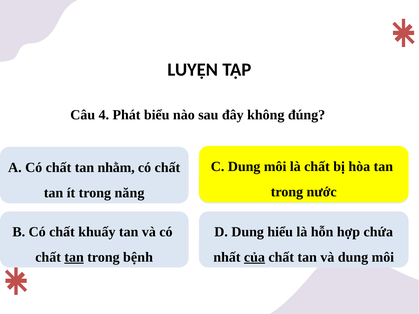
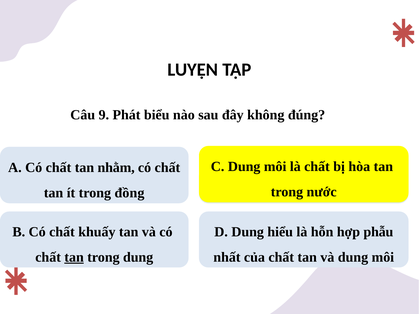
4: 4 -> 9
năng: năng -> đồng
chứa: chứa -> phẫu
trong bệnh: bệnh -> dung
của underline: present -> none
